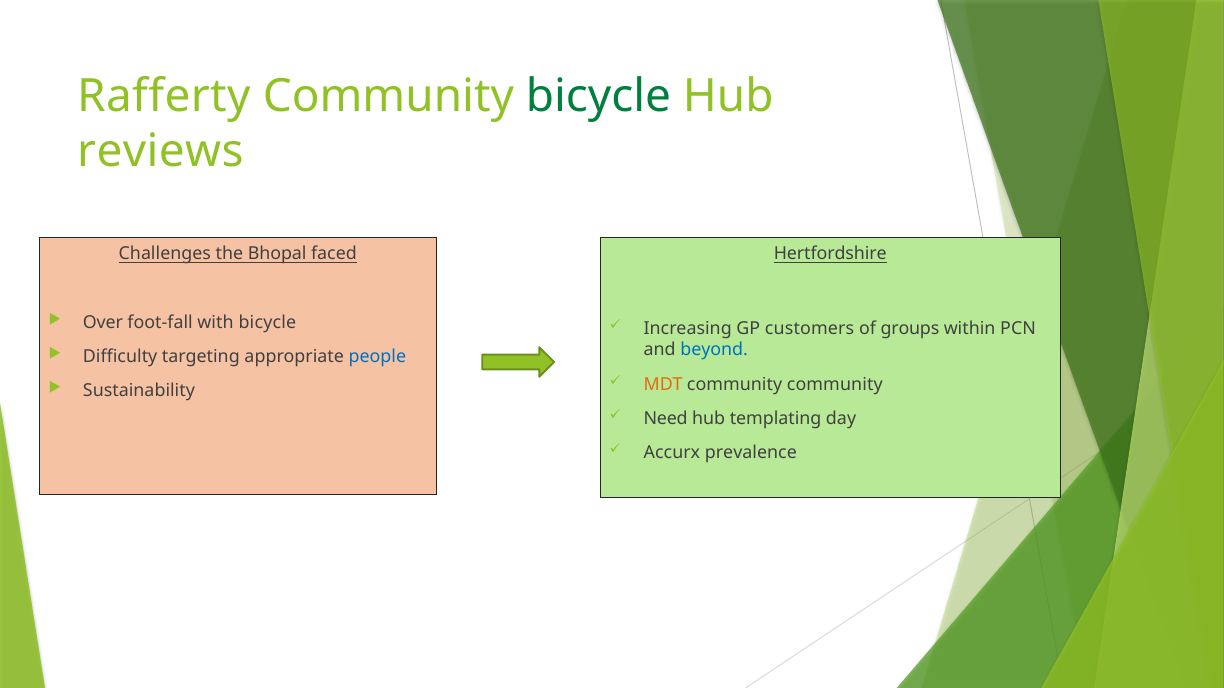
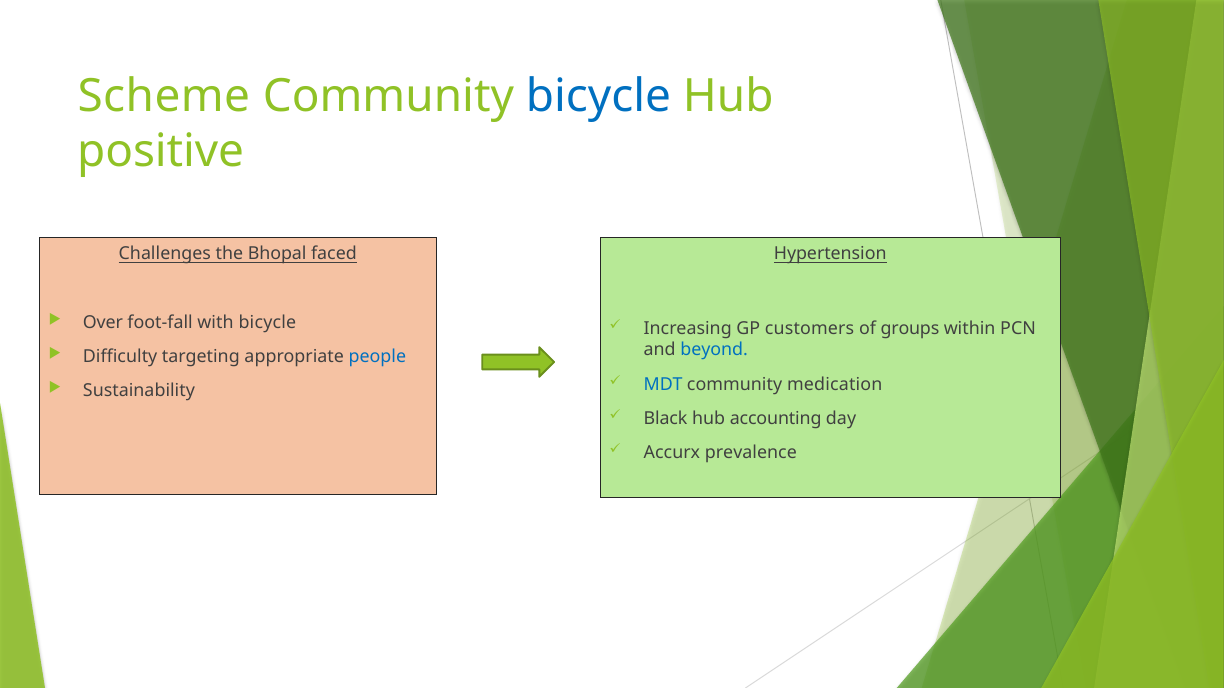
Rafferty: Rafferty -> Scheme
bicycle at (598, 97) colour: green -> blue
reviews: reviews -> positive
Hertfordshire: Hertfordshire -> Hypertension
MDT colour: orange -> blue
community community: community -> medication
Need: Need -> Black
templating: templating -> accounting
